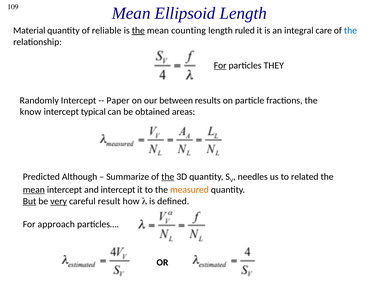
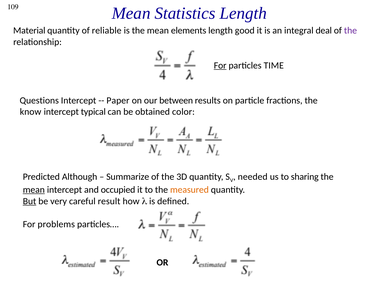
Ellipsoid: Ellipsoid -> Statistics
the at (138, 31) underline: present -> none
counting: counting -> elements
ruled: ruled -> good
care: care -> deal
the at (350, 31) colour: blue -> purple
THEY: THEY -> TIME
Randomly: Randomly -> Questions
areas: areas -> color
the at (168, 177) underline: present -> none
needles: needles -> needed
related: related -> sharing
and intercept: intercept -> occupied
very underline: present -> none
approach: approach -> problems
